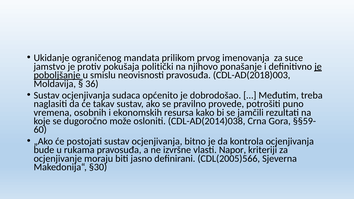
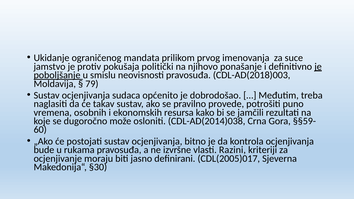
36: 36 -> 79
Napor: Napor -> Razini
CDL(2005)566: CDL(2005)566 -> CDL(2005)017
